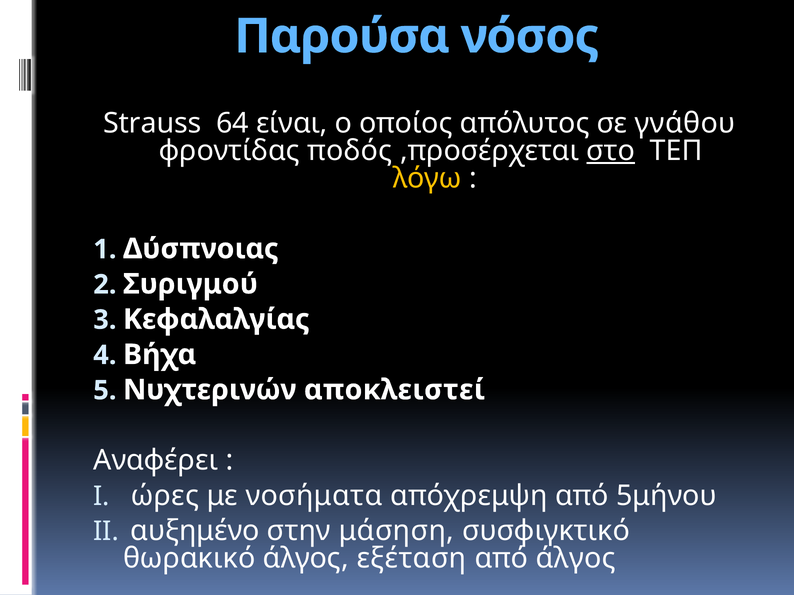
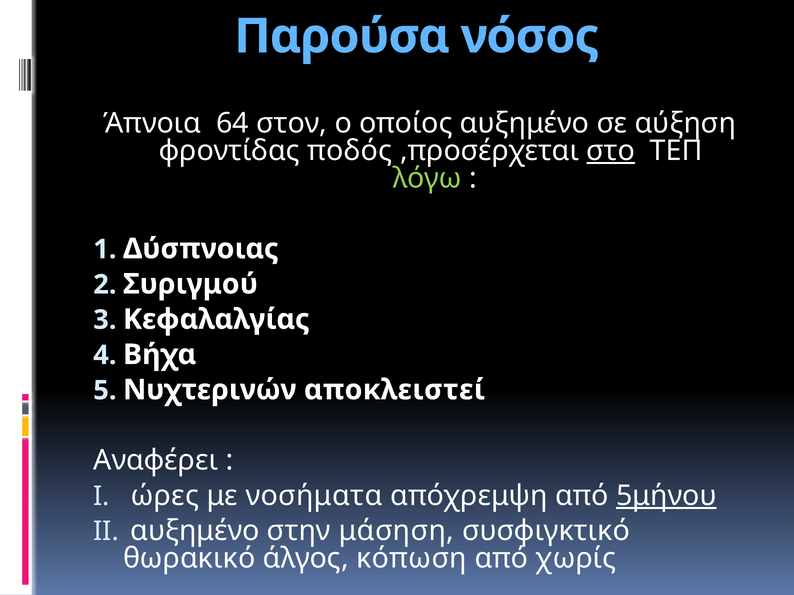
Strauss: Strauss -> Άπνοια
είναι: είναι -> στον
οποίος απόλυτος: απόλυτος -> αυξημένο
γνάθου: γνάθου -> αύξηση
λόγω colour: yellow -> light green
5μήνου underline: none -> present
εξέταση: εξέταση -> κόπωση
από άλγος: άλγος -> χωρίς
